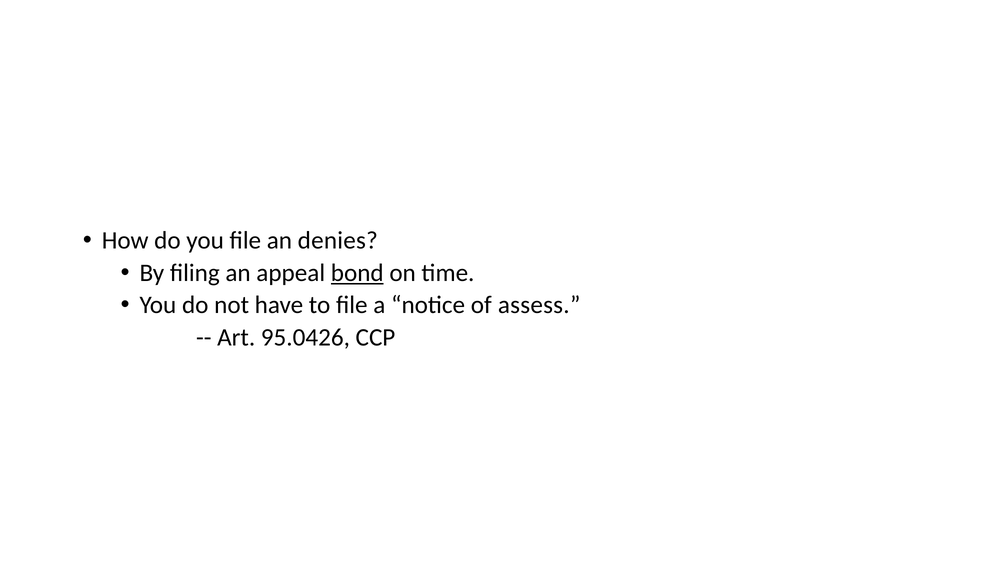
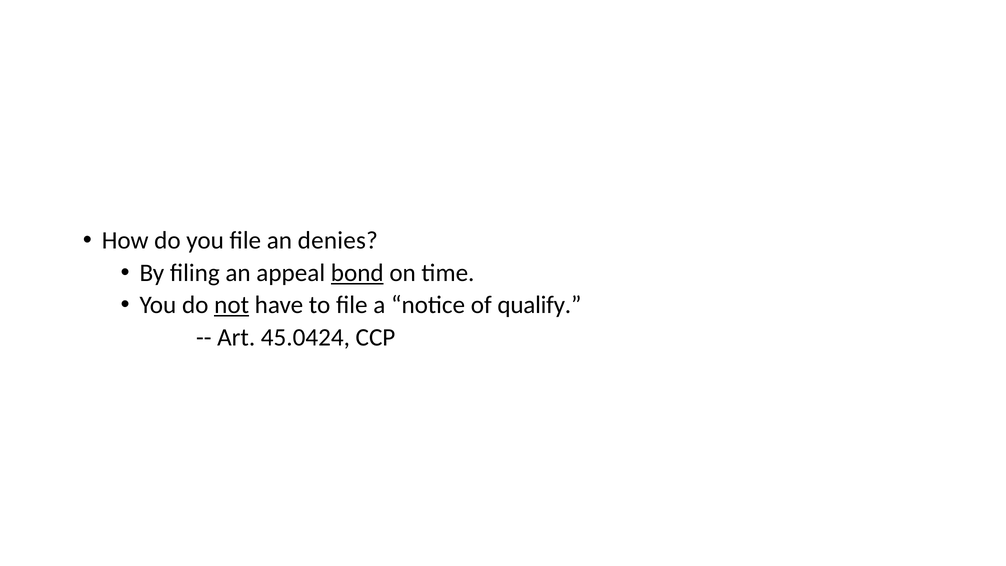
not underline: none -> present
assess: assess -> qualify
95.0426: 95.0426 -> 45.0424
